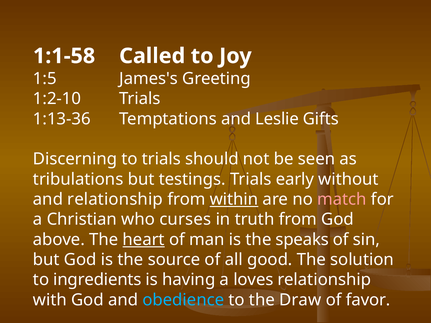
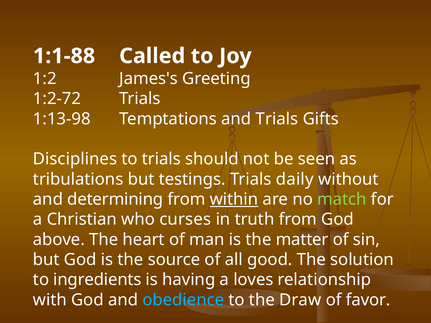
1:1-58: 1:1-58 -> 1:1-88
1:5: 1:5 -> 1:2
1:2-10: 1:2-10 -> 1:2-72
1:13-36: 1:13-36 -> 1:13-98
and Leslie: Leslie -> Trials
Discerning: Discerning -> Disciplines
early: early -> daily
and relationship: relationship -> determining
match colour: pink -> light green
heart underline: present -> none
speaks: speaks -> matter
